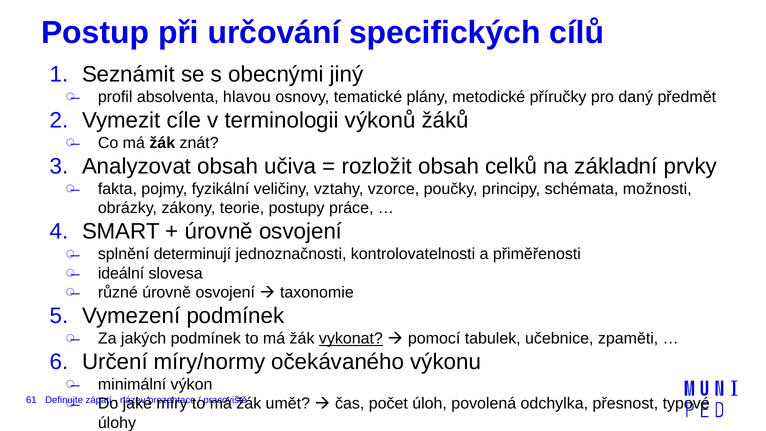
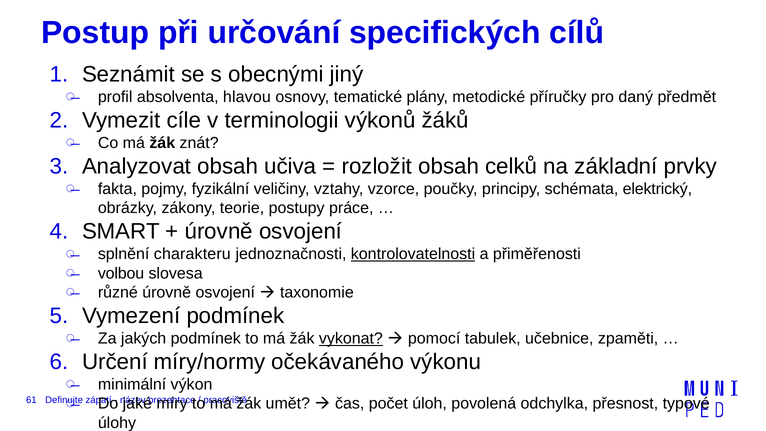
možnosti: možnosti -> elektrický
determinují: determinují -> charakteru
kontrolovatelnosti underline: none -> present
ideální: ideální -> volbou
